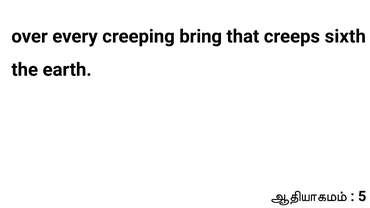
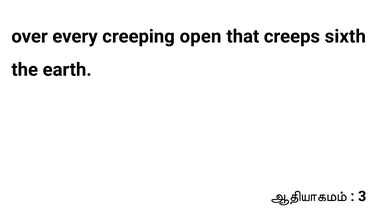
bring: bring -> open
5: 5 -> 3
